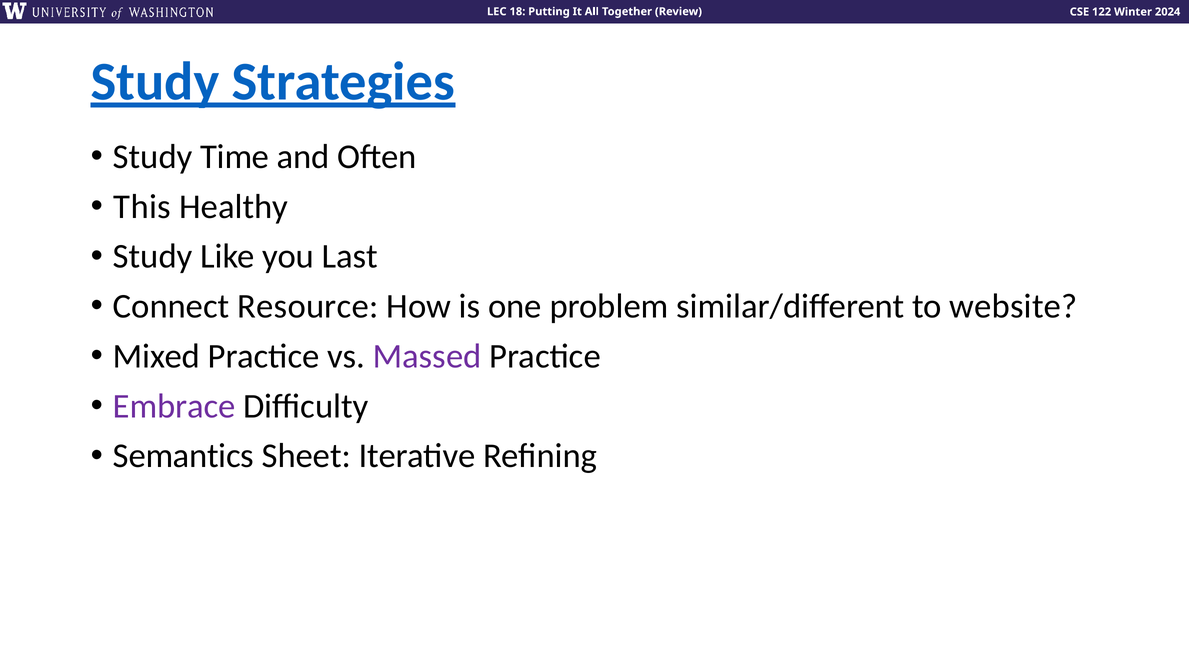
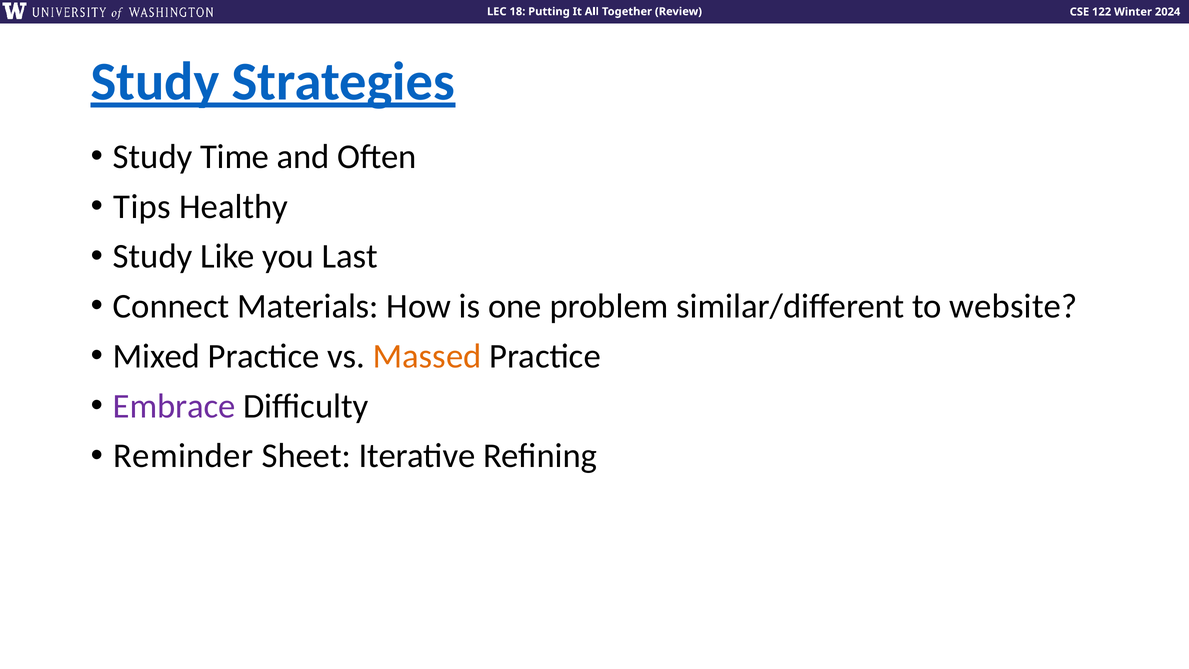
This: This -> Tips
Resource: Resource -> Materials
Massed colour: purple -> orange
Semantics: Semantics -> Reminder
